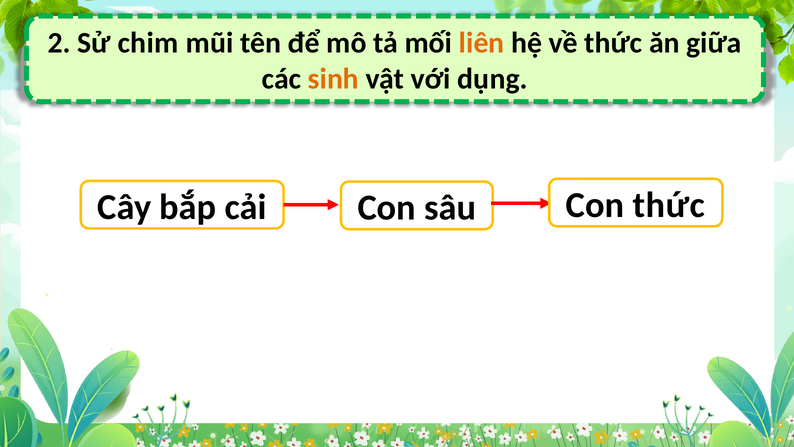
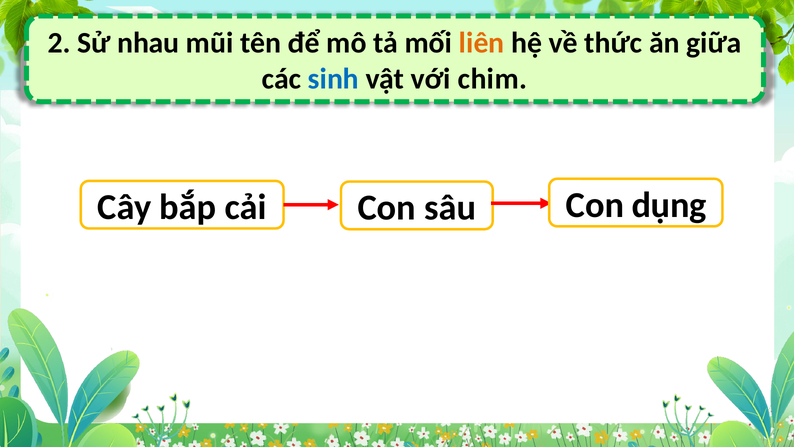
chim: chim -> nhau
sinh colour: orange -> blue
dụng: dụng -> chim
Con thức: thức -> dụng
